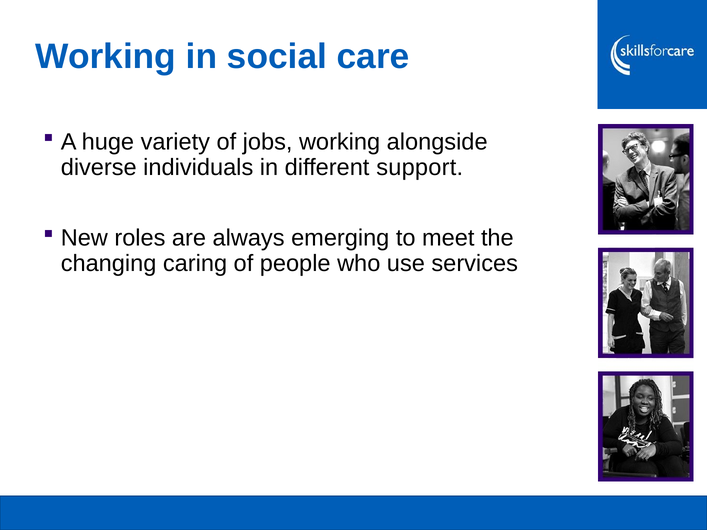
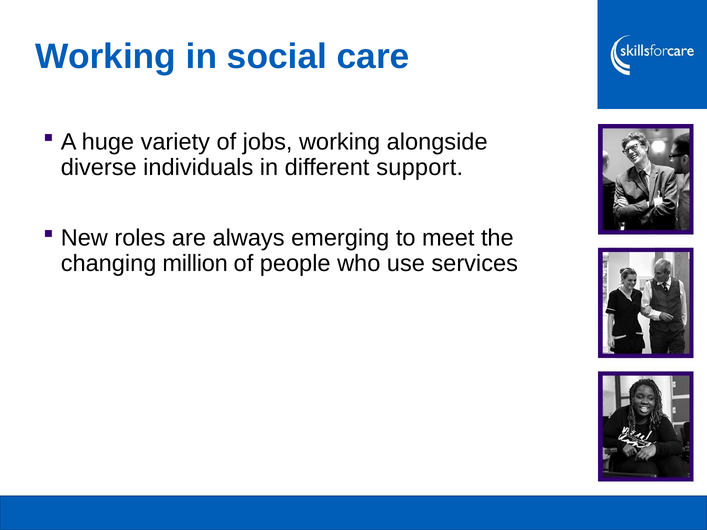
caring: caring -> million
